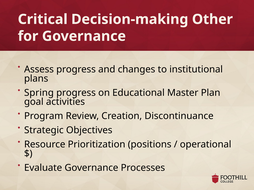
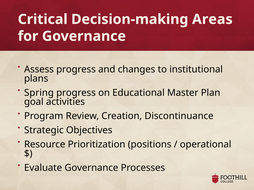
Other: Other -> Areas
